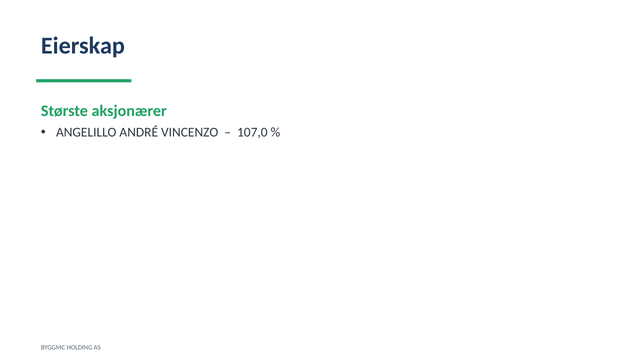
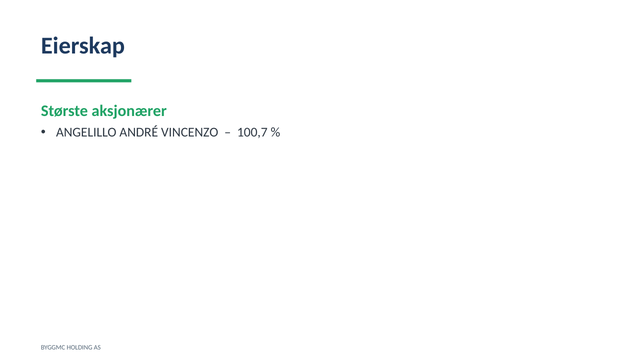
107,0: 107,0 -> 100,7
